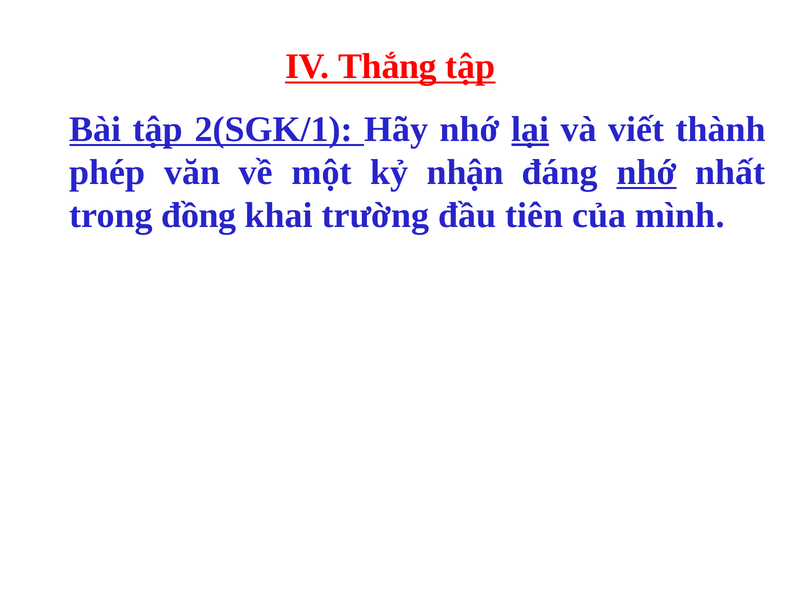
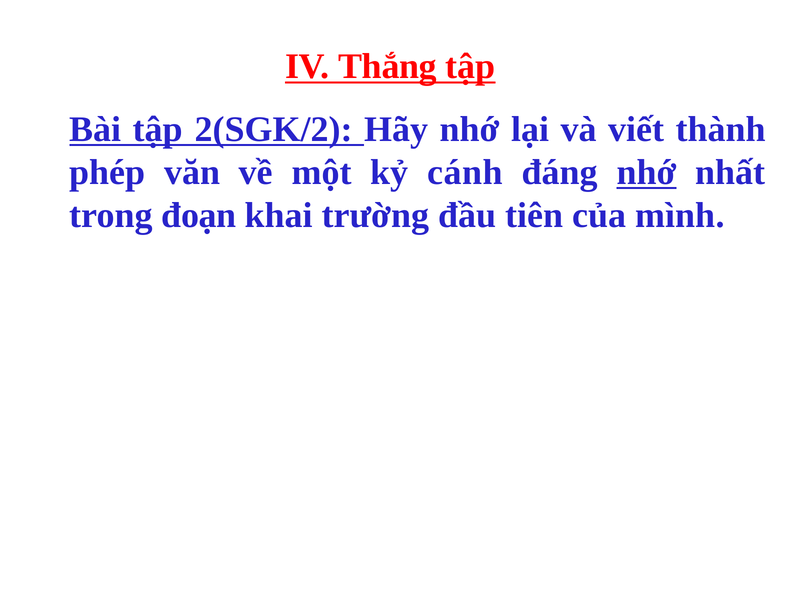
2(SGK/1: 2(SGK/1 -> 2(SGK/2
lại underline: present -> none
nhận: nhận -> cánh
đồng: đồng -> đoạn
